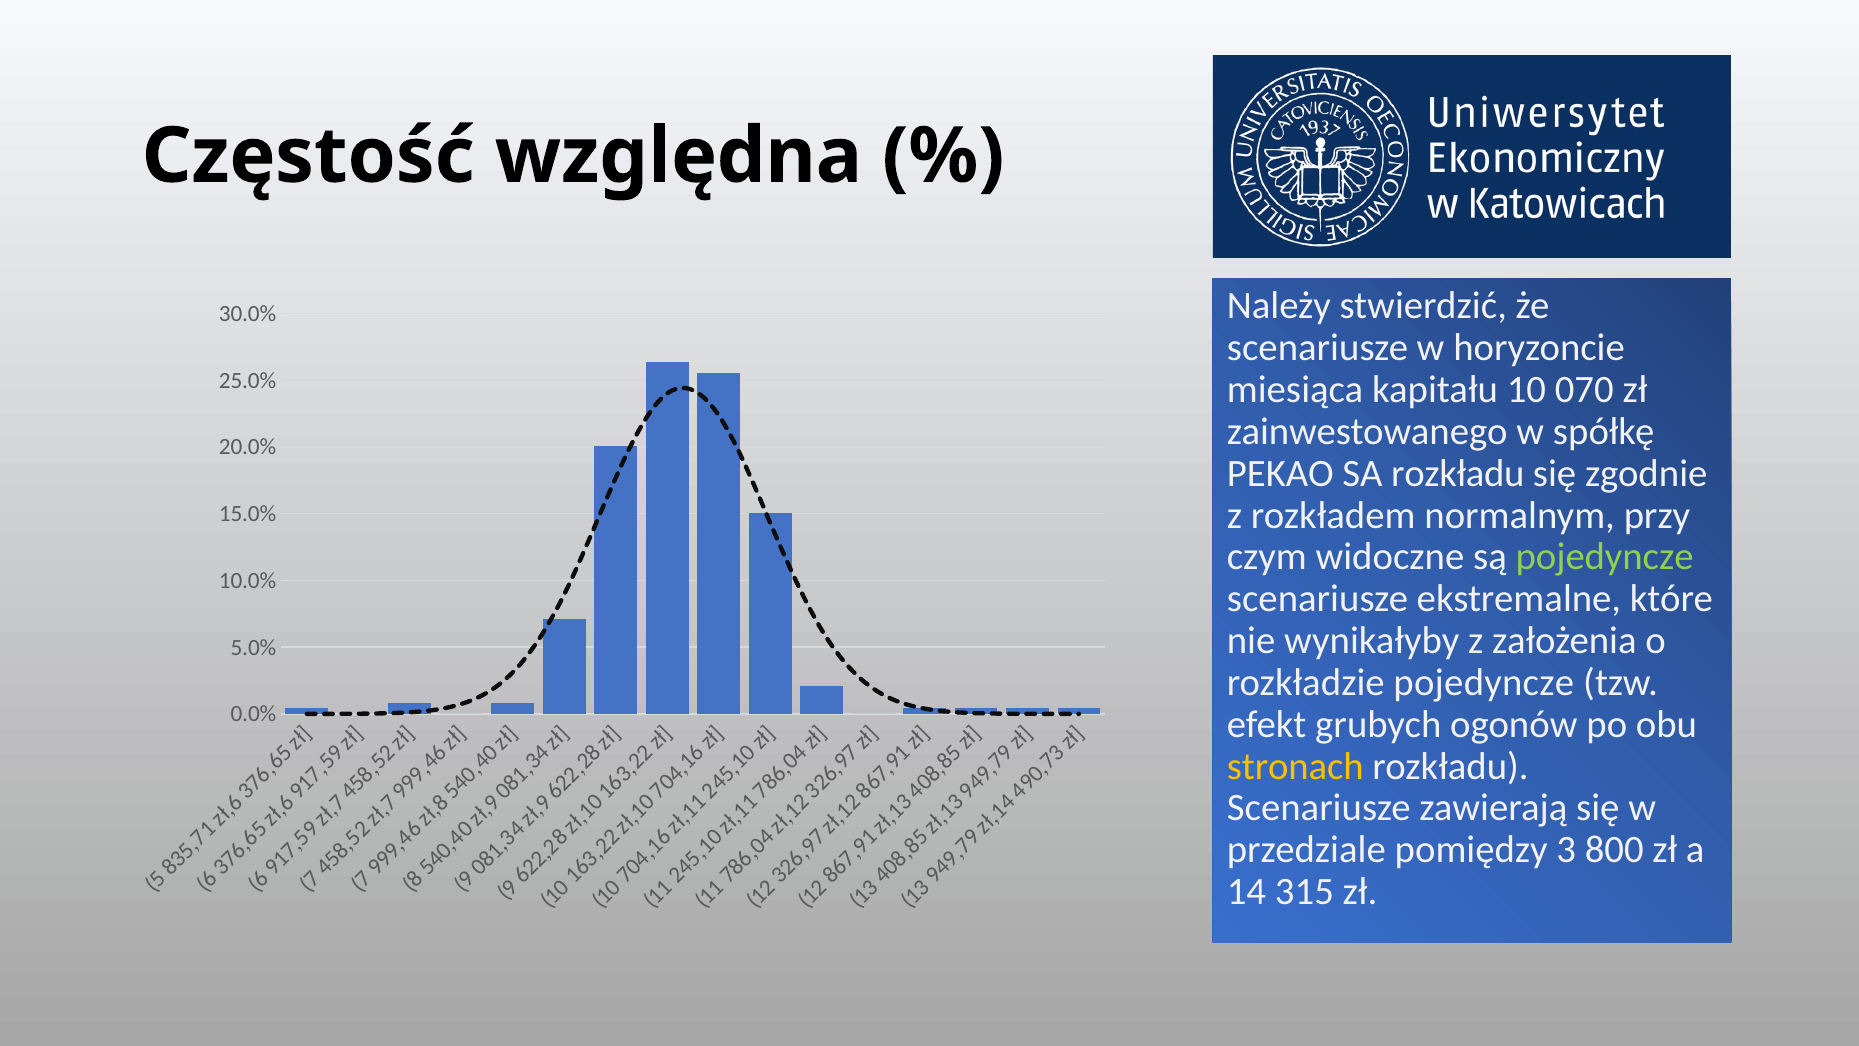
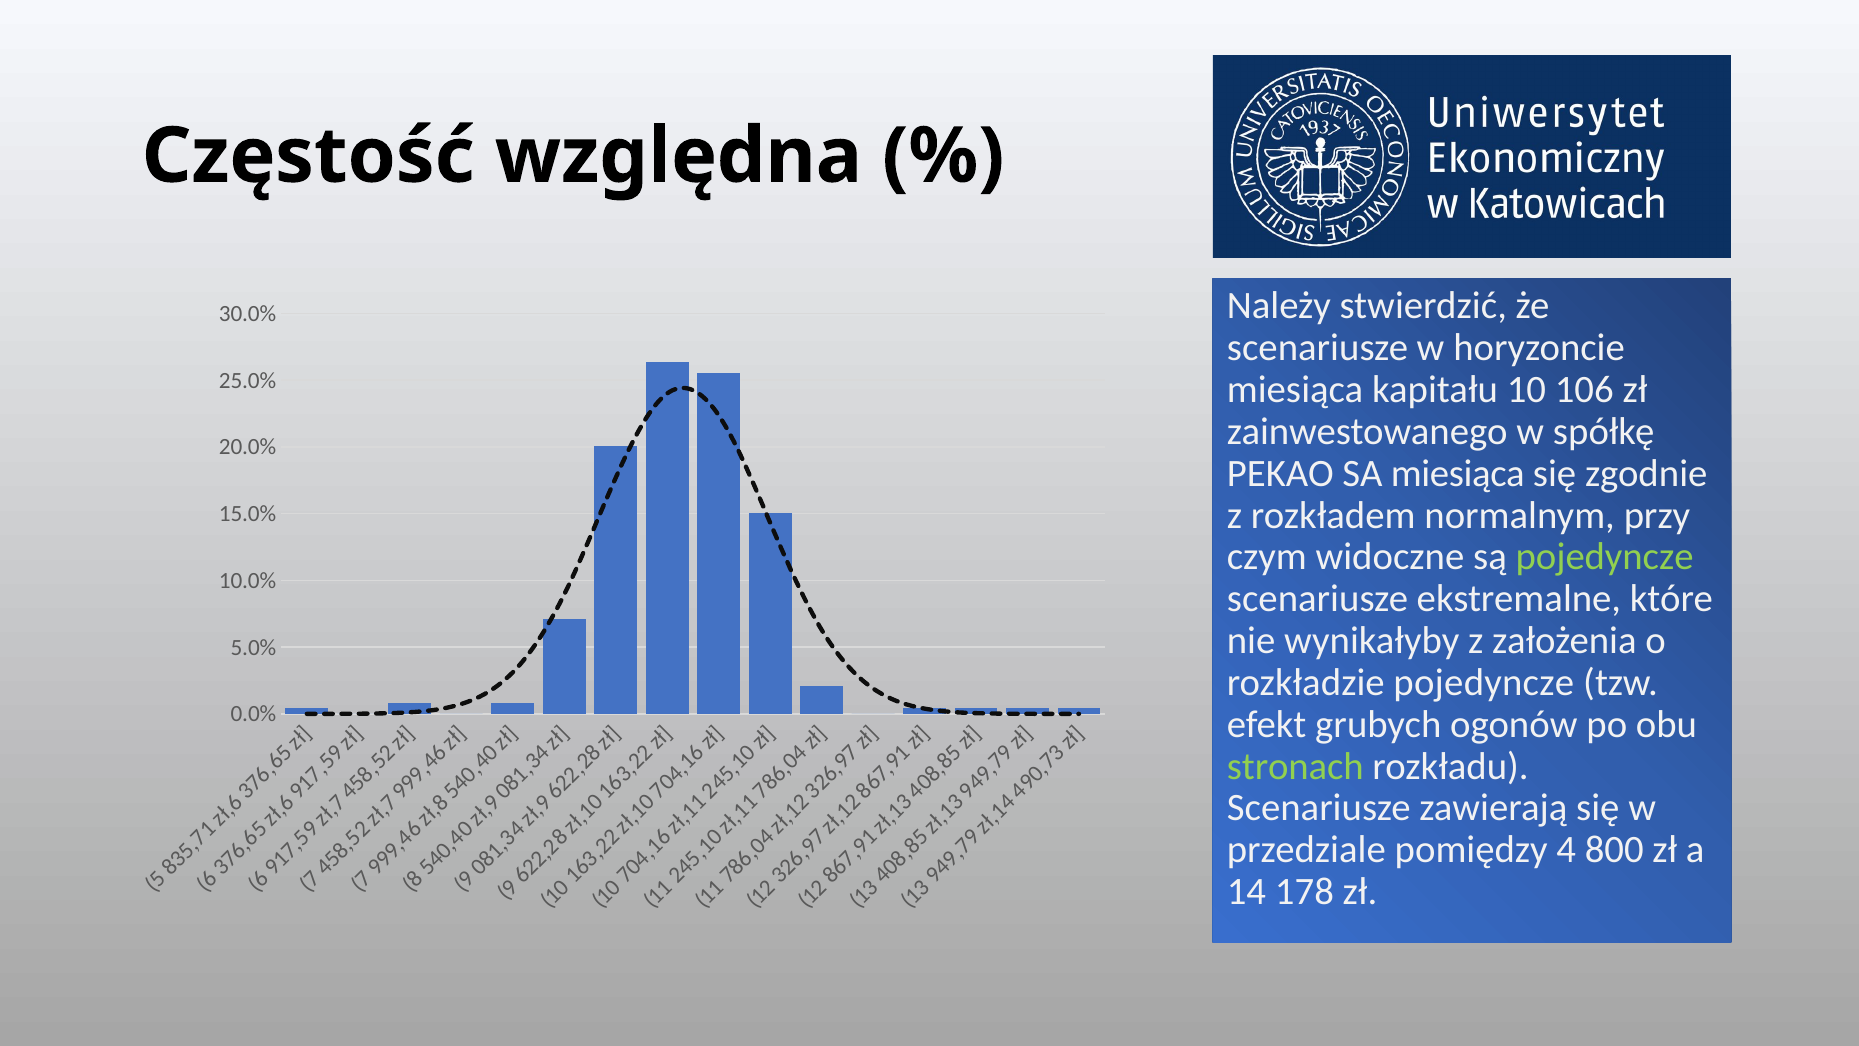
070: 070 -> 106
SA rozkładu: rozkładu -> miesiąca
stronach colour: yellow -> light green
pomiędzy 3: 3 -> 4
315: 315 -> 178
